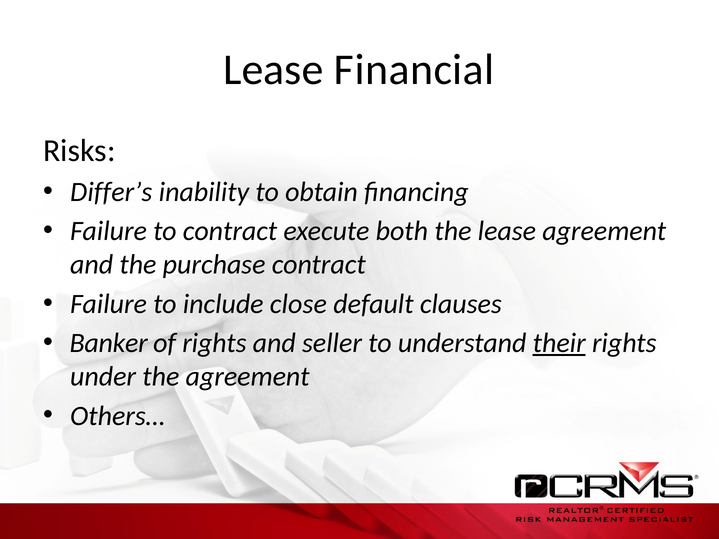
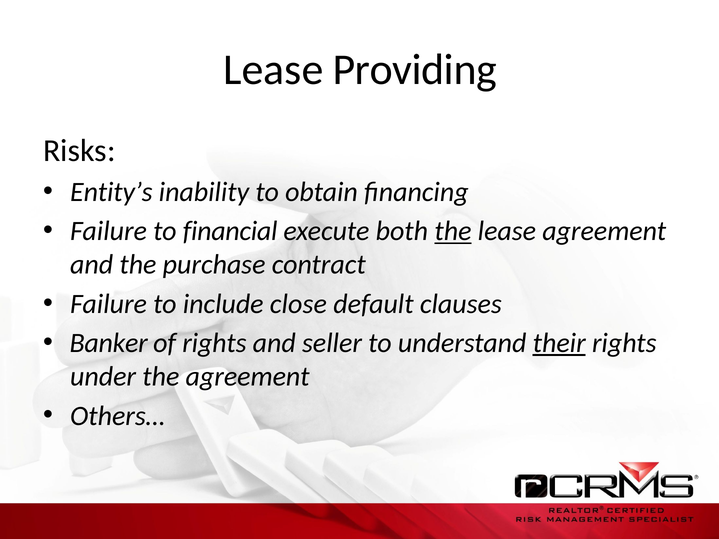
Financial: Financial -> Providing
Differ’s: Differ’s -> Entity’s
to contract: contract -> financial
the at (453, 231) underline: none -> present
